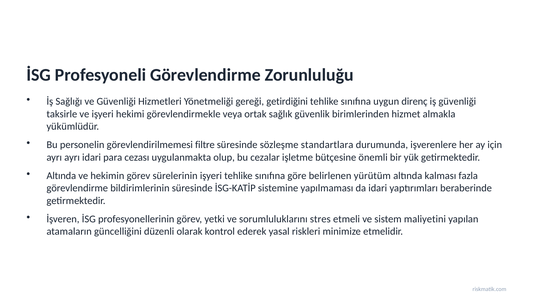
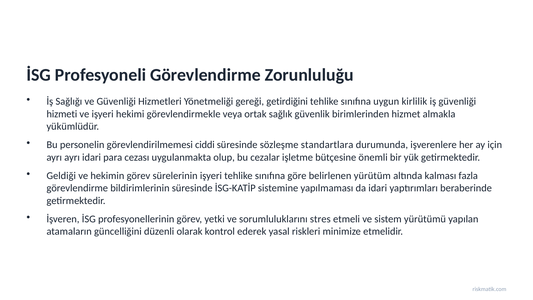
direnç: direnç -> kirlilik
taksirle: taksirle -> hizmeti
filtre: filtre -> ciddi
Altında at (61, 176): Altında -> Geldiği
maliyetini: maliyetini -> yürütümü
